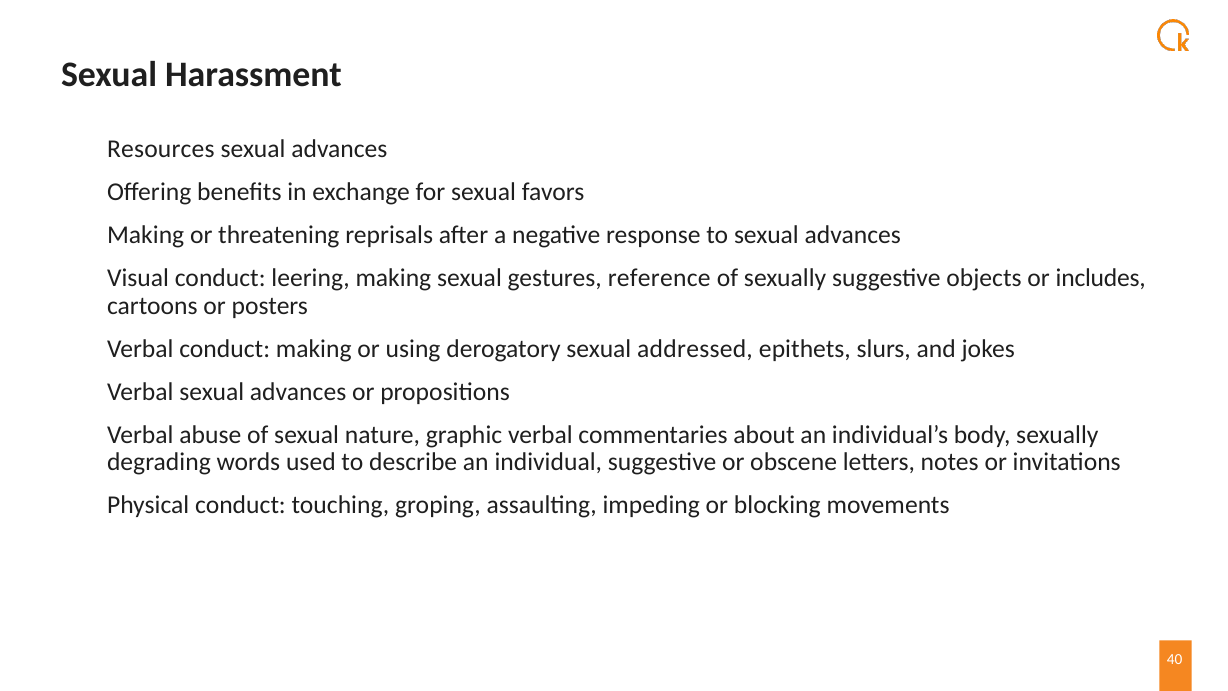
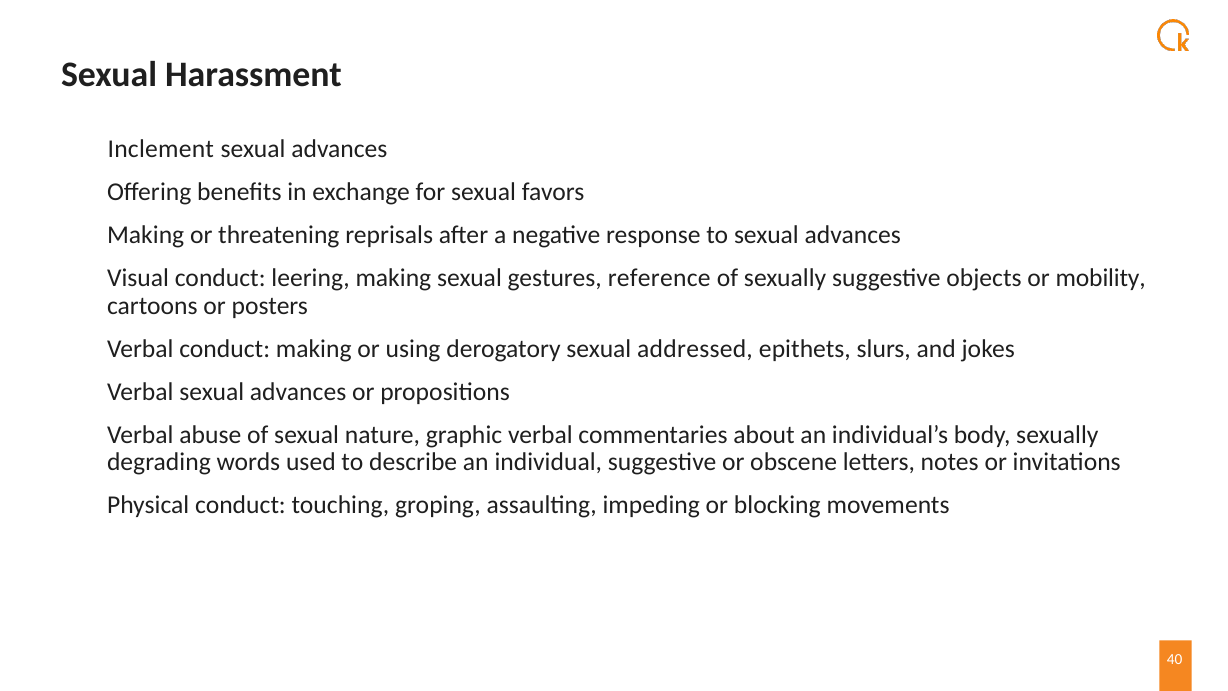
Resources: Resources -> Inclement
includes: includes -> mobility
